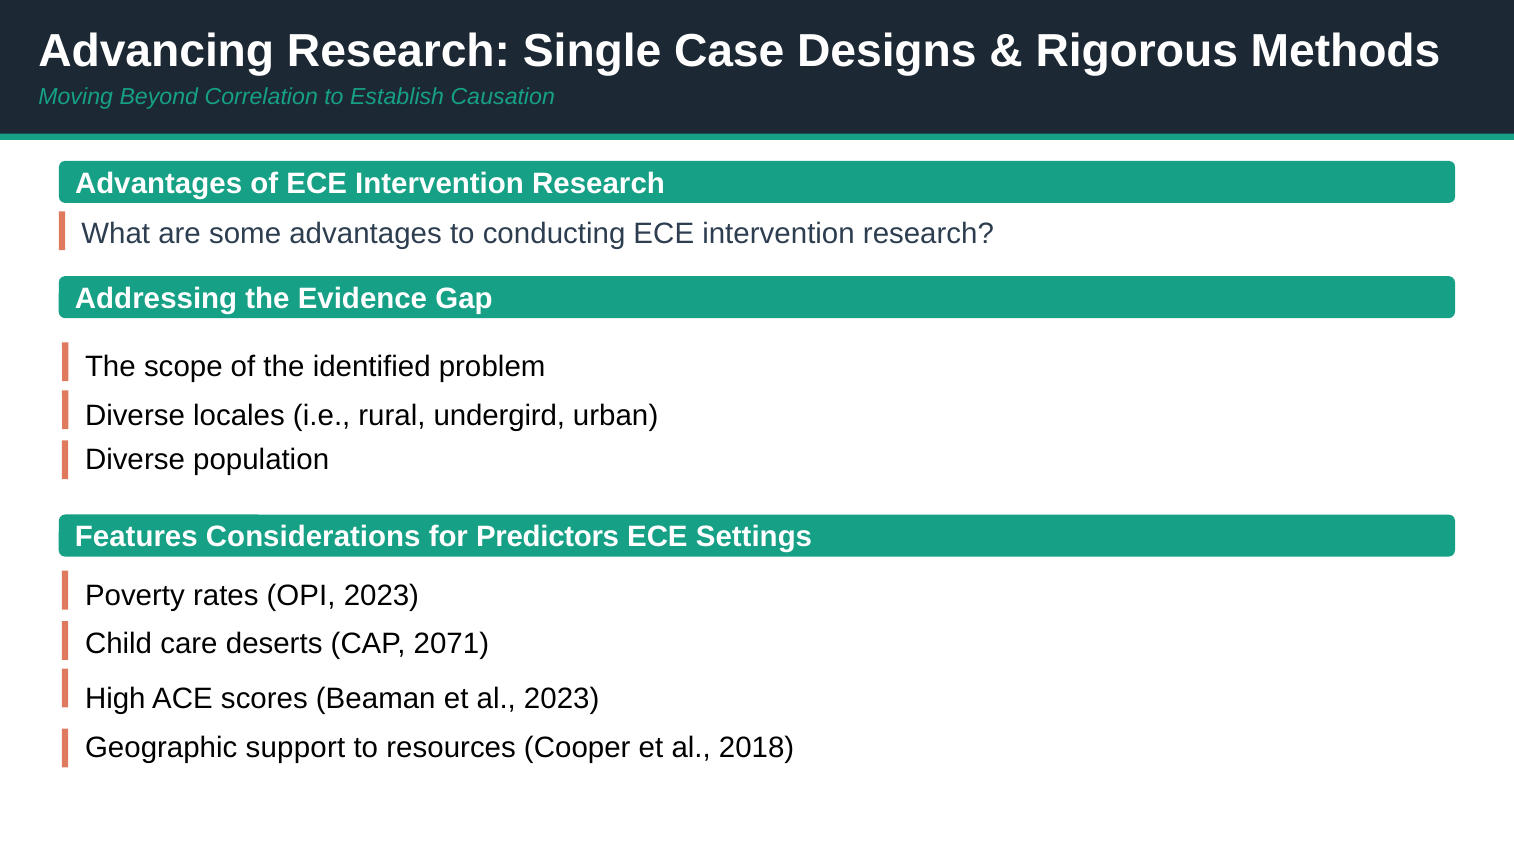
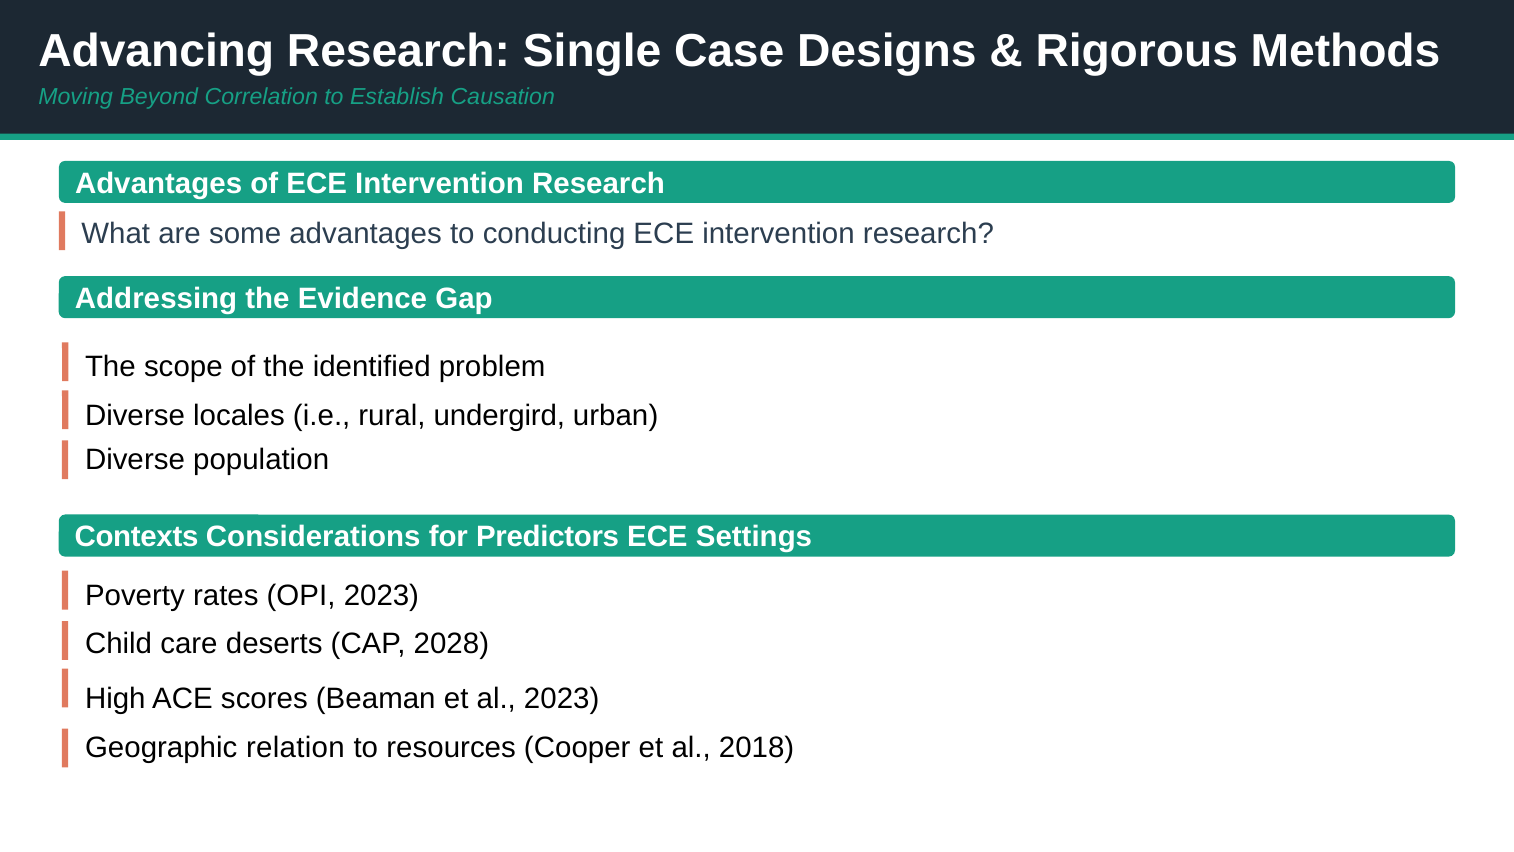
Features: Features -> Contexts
2071: 2071 -> 2028
support: support -> relation
